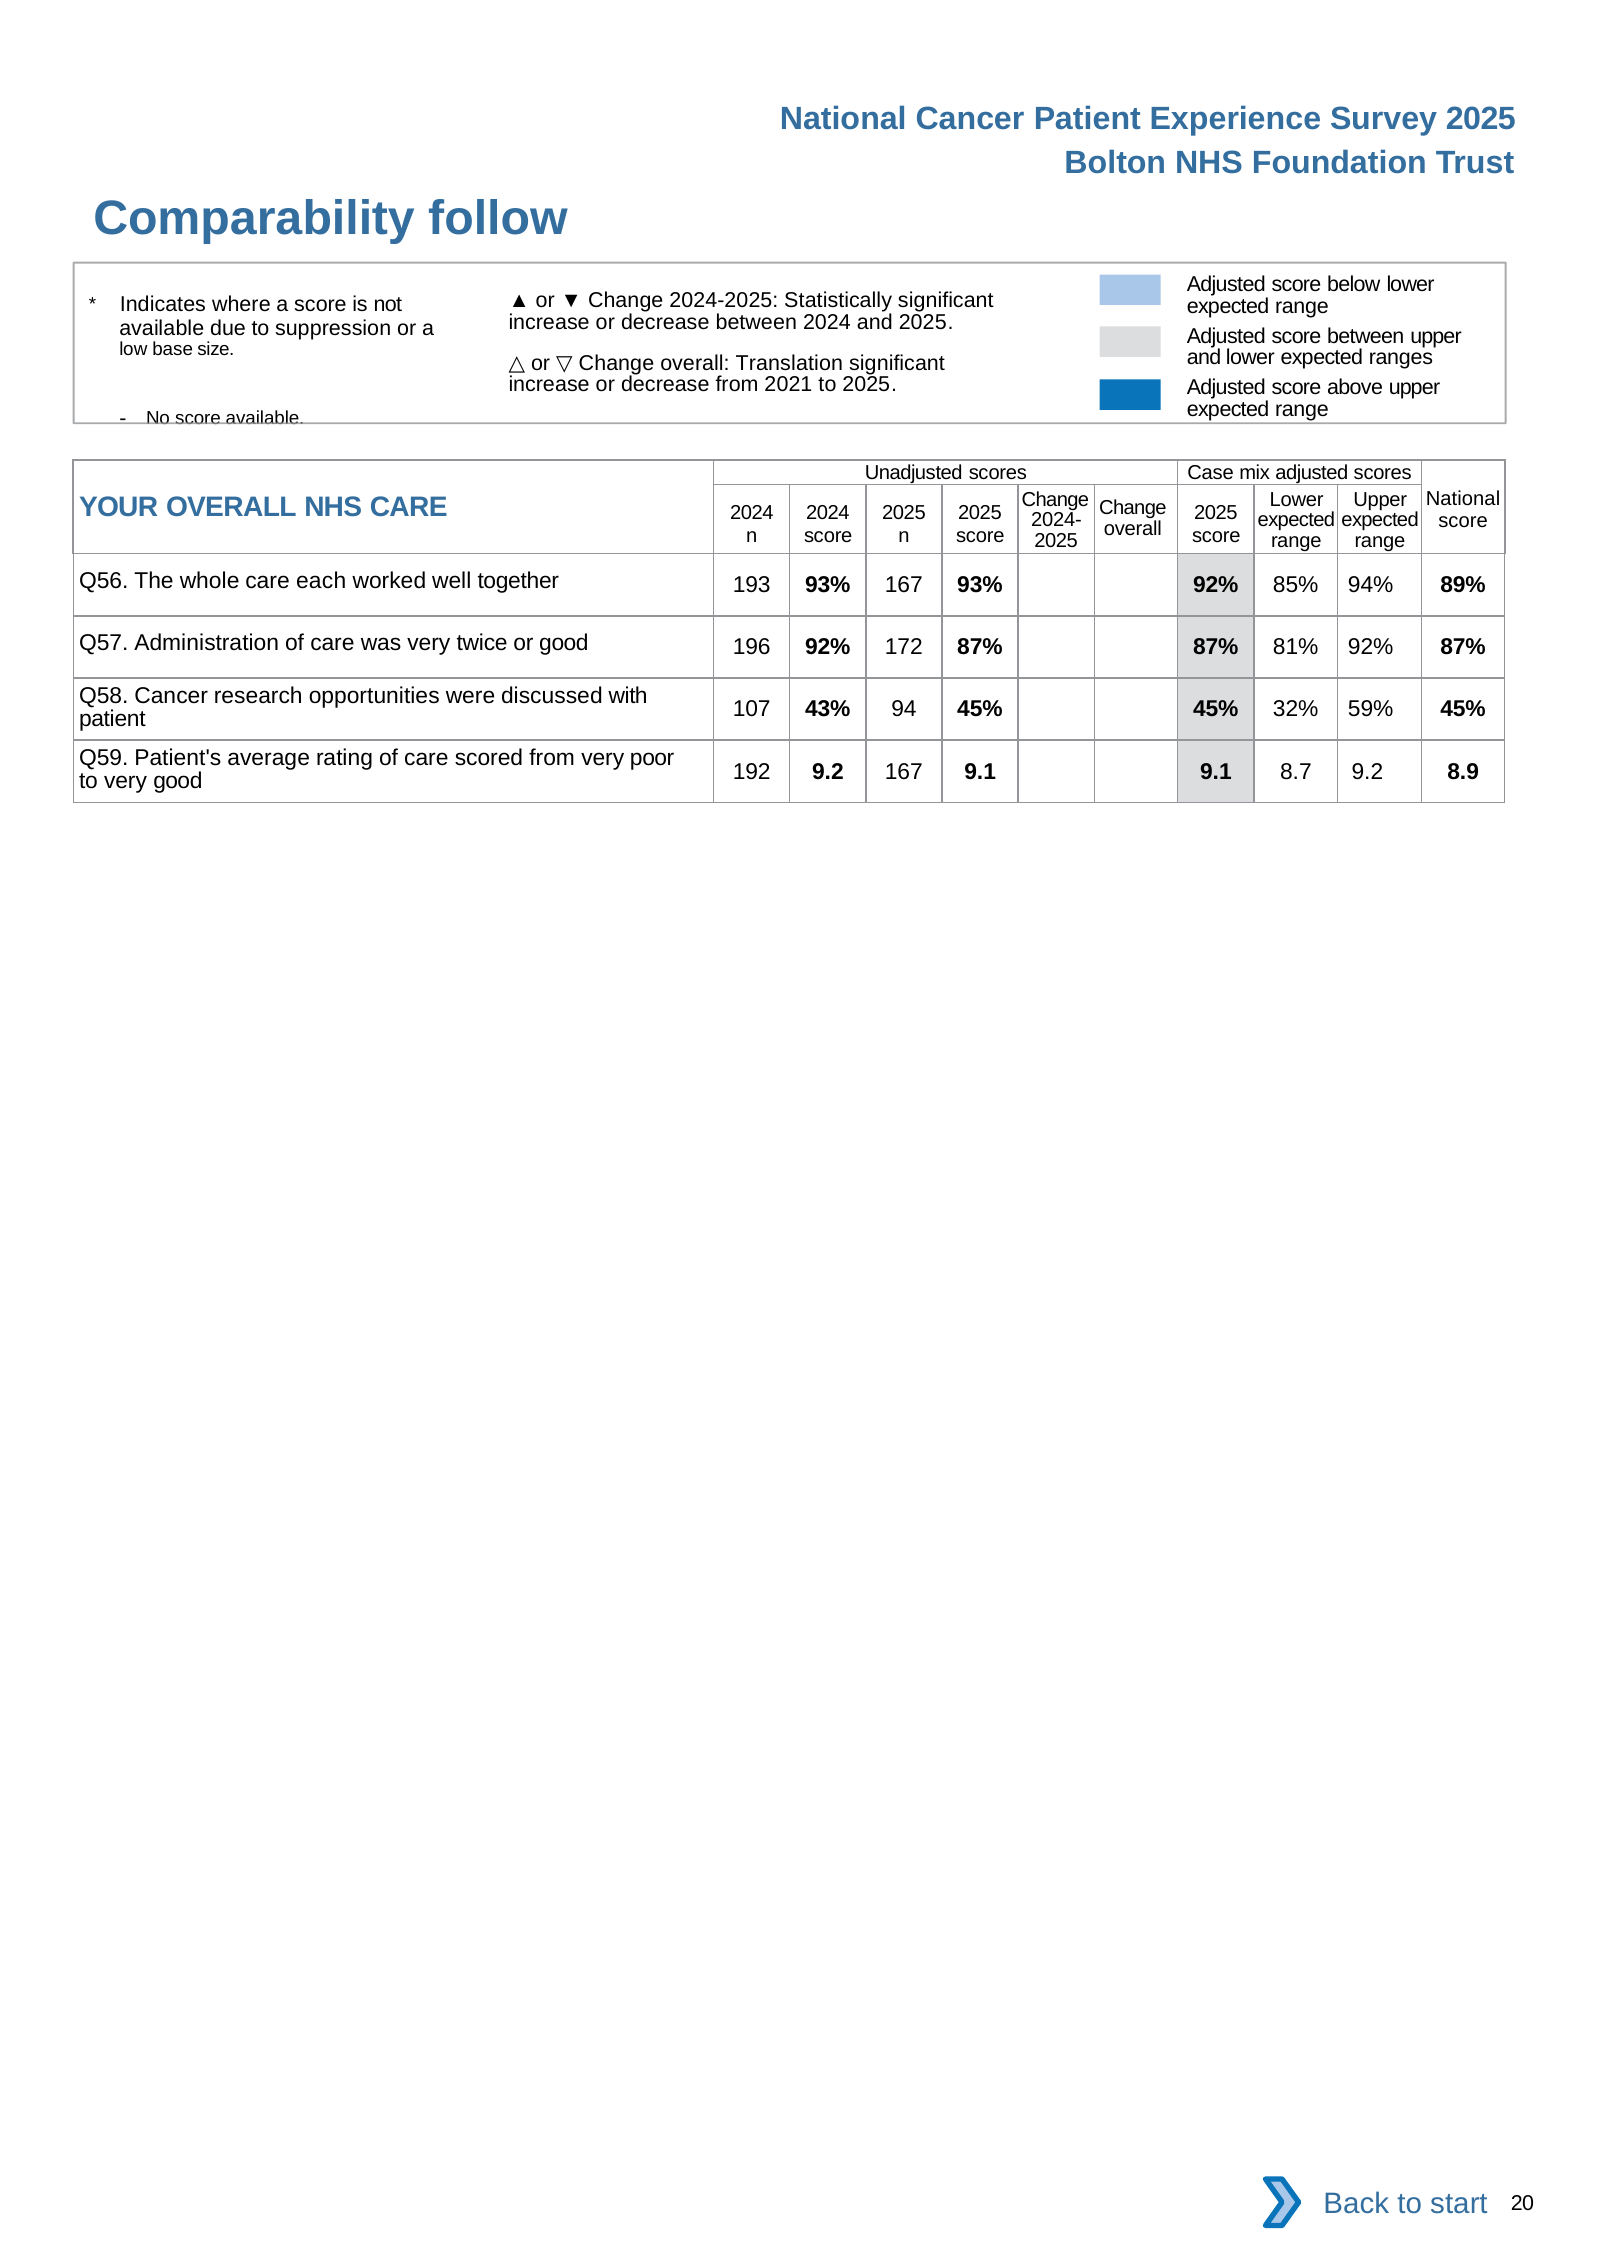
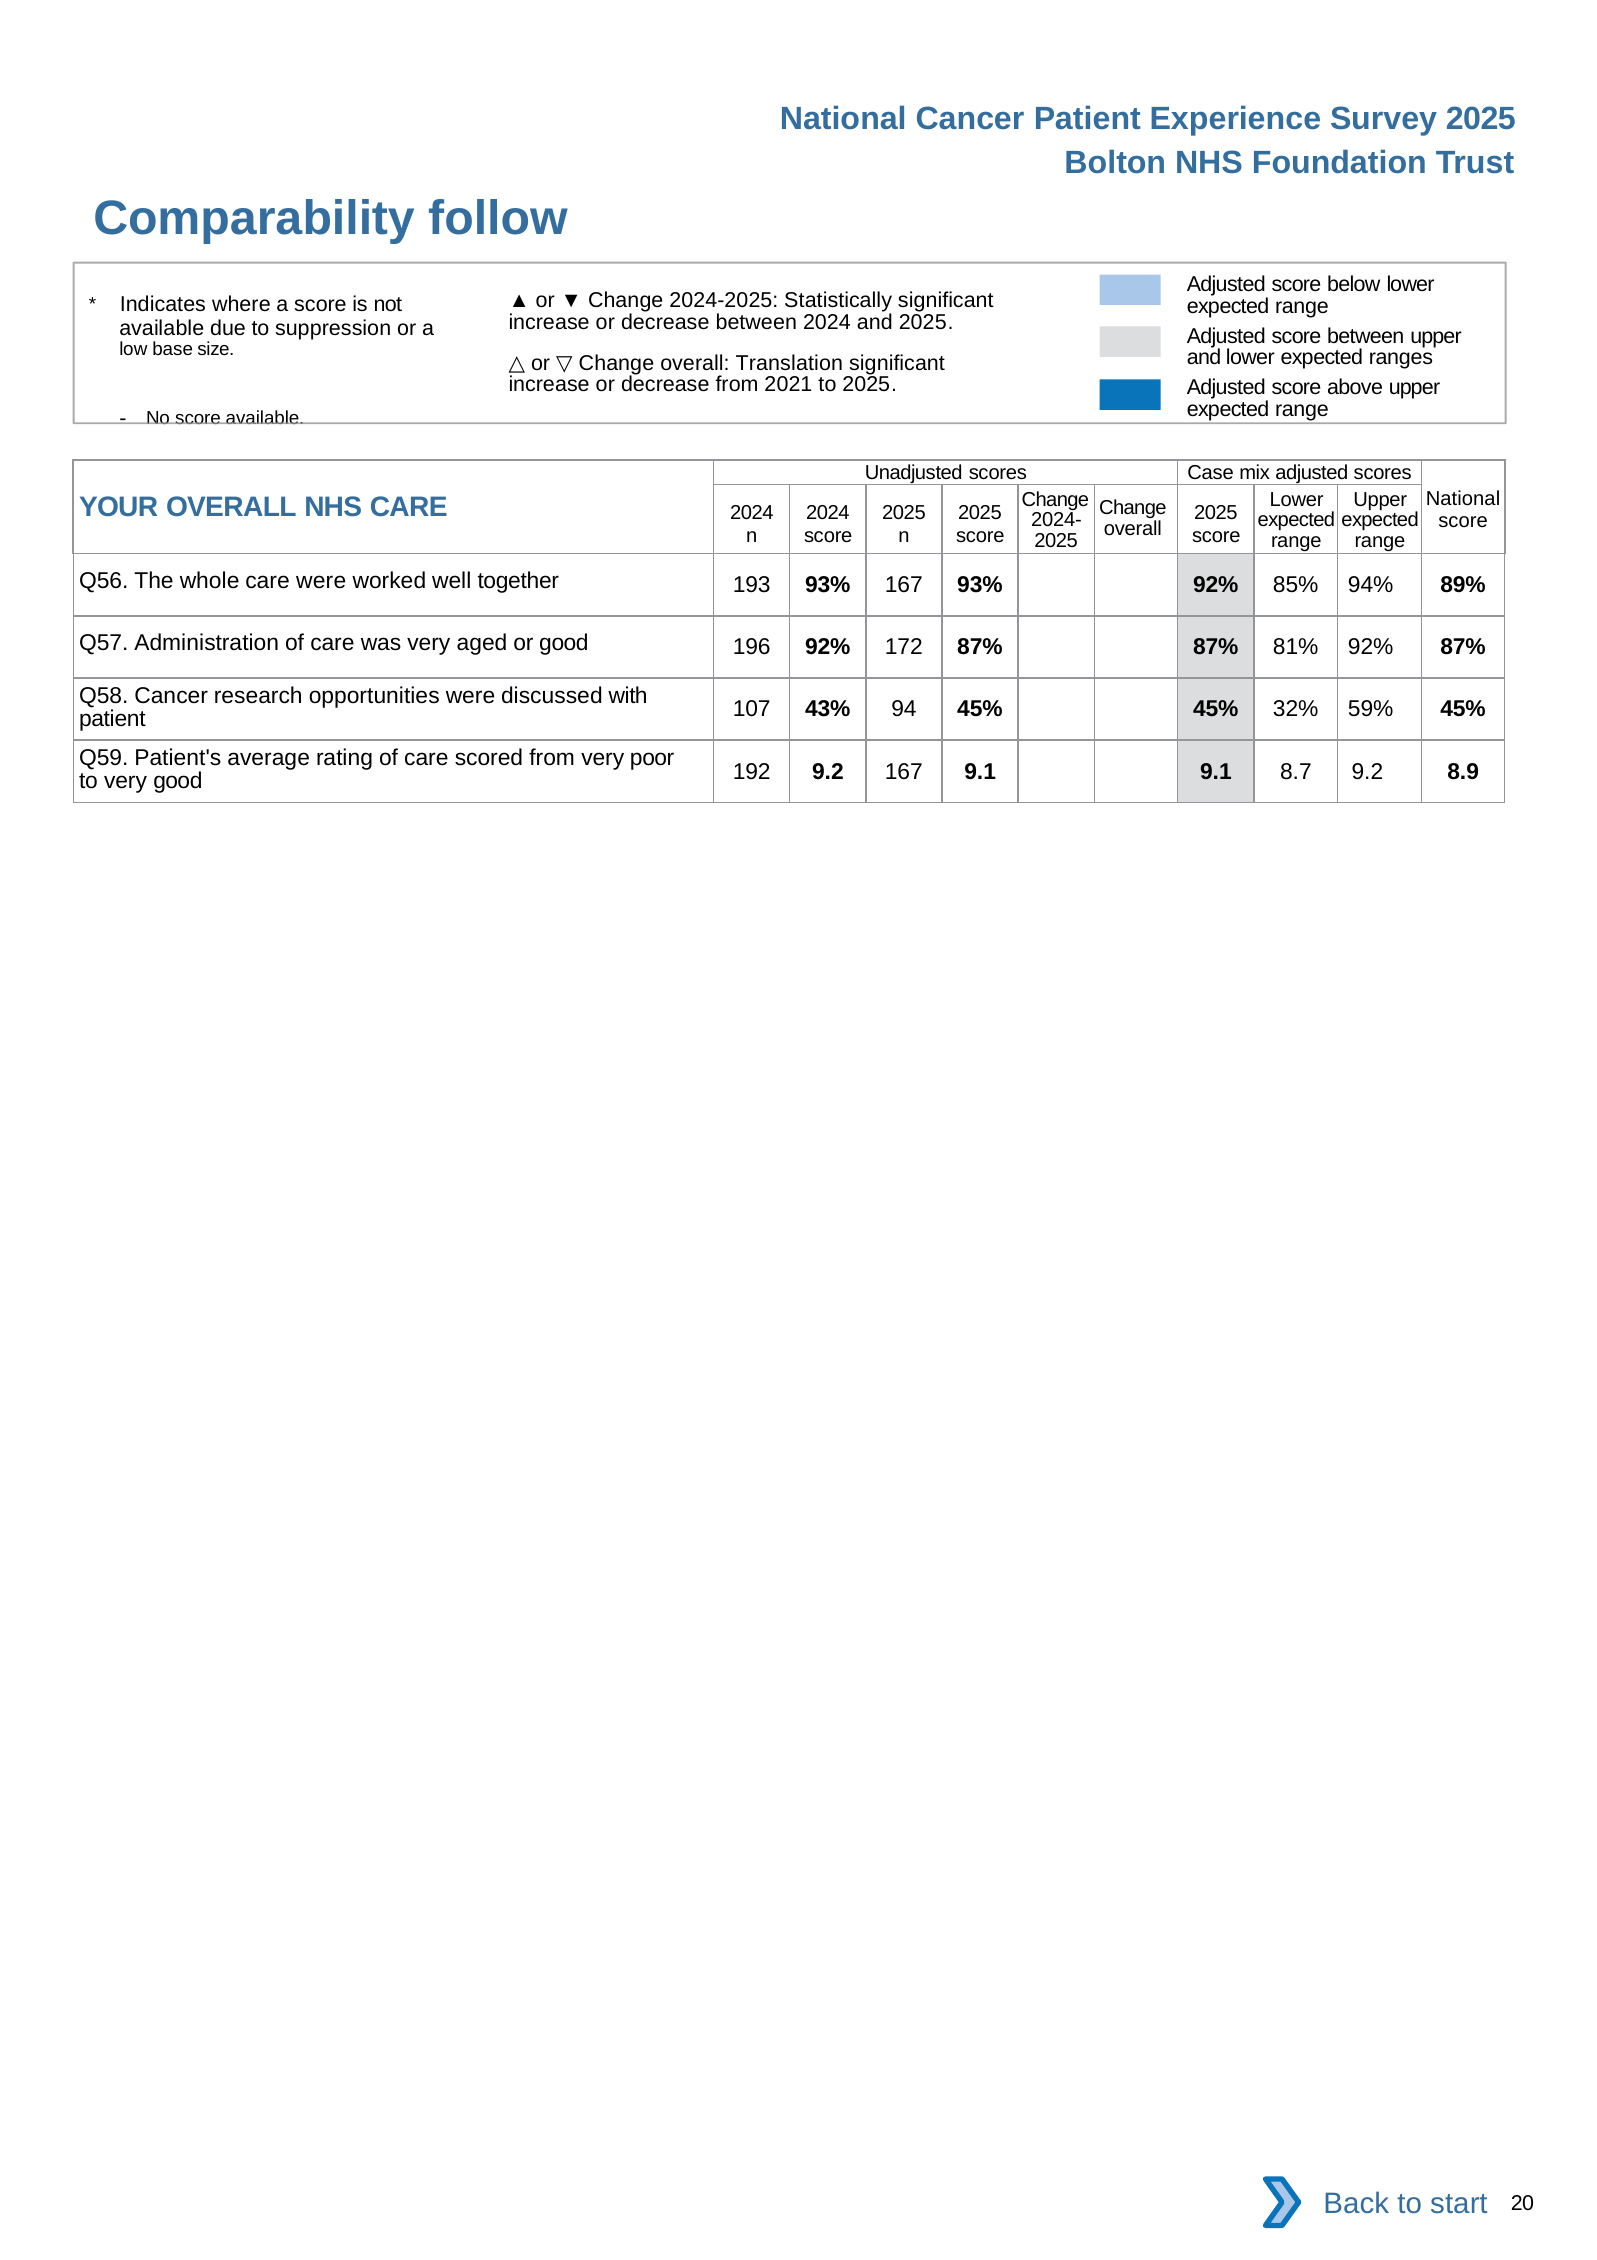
care each: each -> were
twice: twice -> aged
